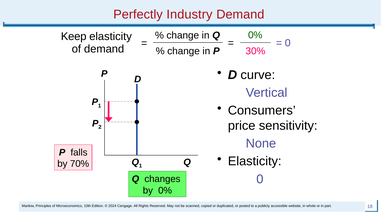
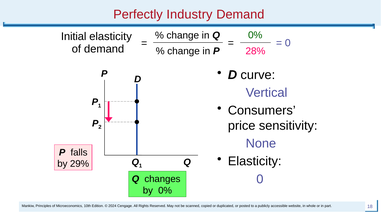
Keep: Keep -> Initial
30%: 30% -> 28%
70%: 70% -> 29%
